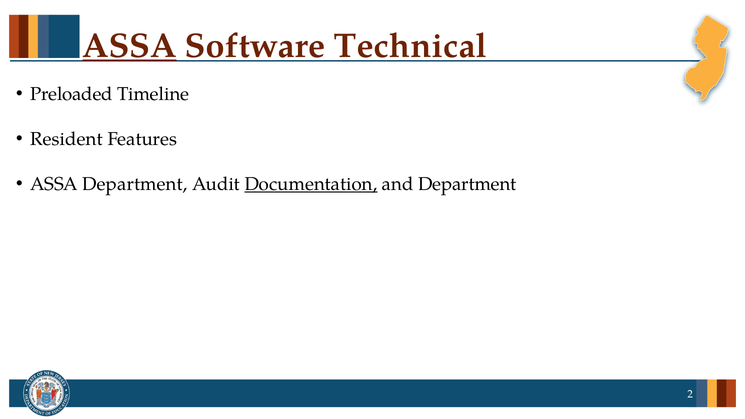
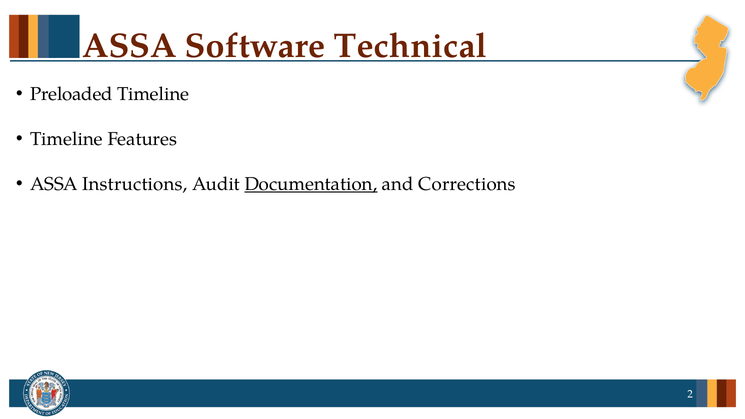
ASSA at (129, 46) underline: present -> none
Resident at (66, 139): Resident -> Timeline
ASSA Department: Department -> Instructions
and Department: Department -> Corrections
